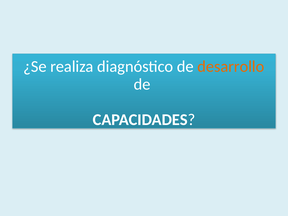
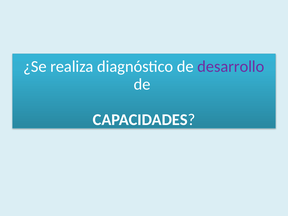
desarrollo colour: orange -> purple
